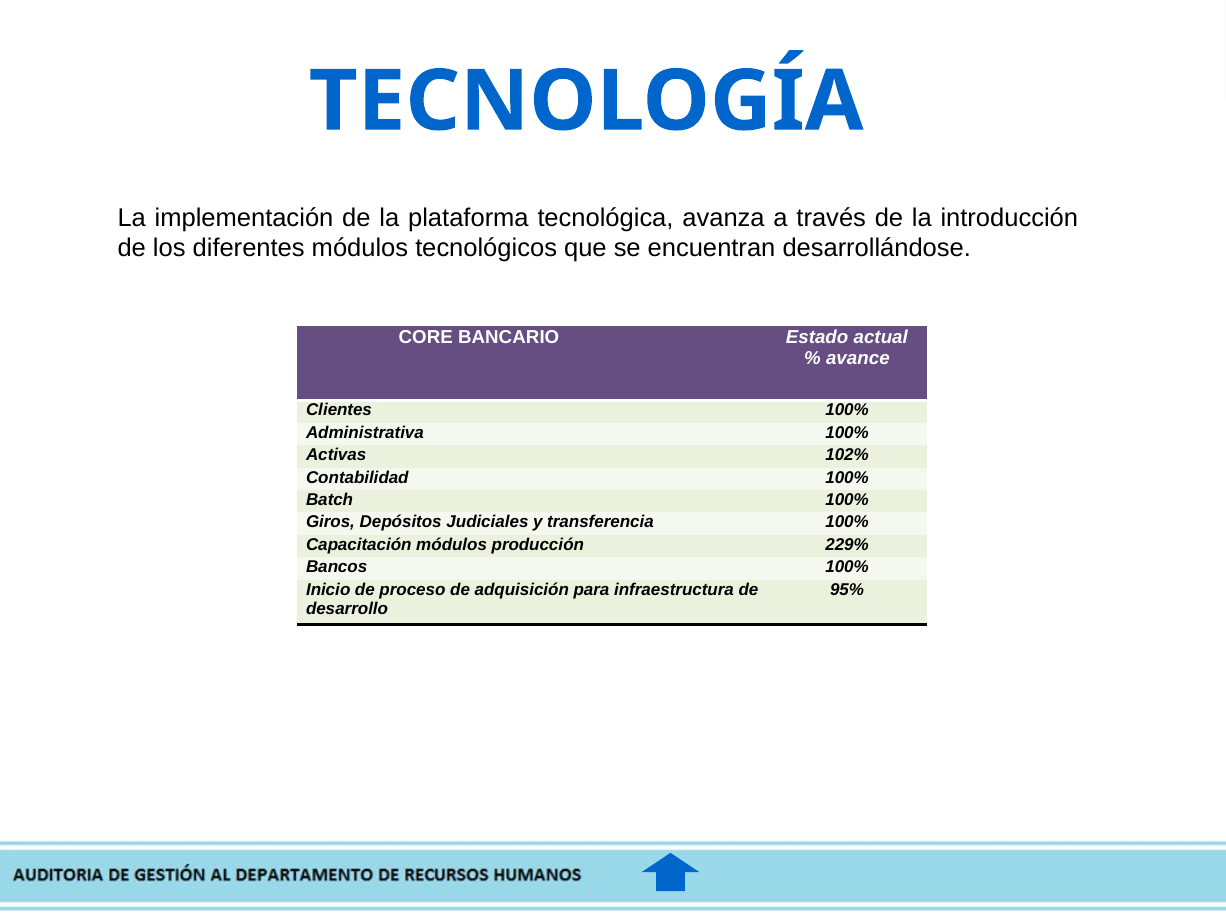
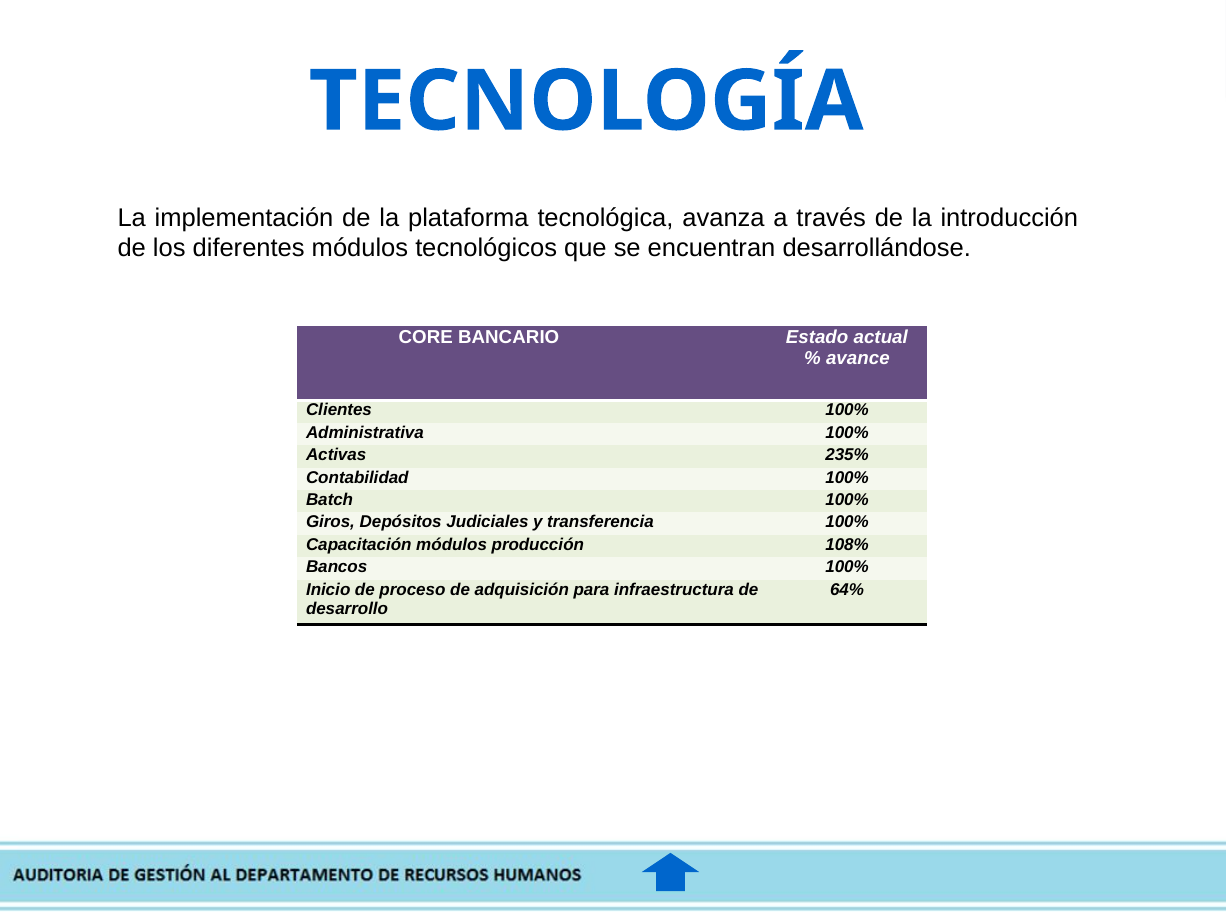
102%: 102% -> 235%
229%: 229% -> 108%
95%: 95% -> 64%
